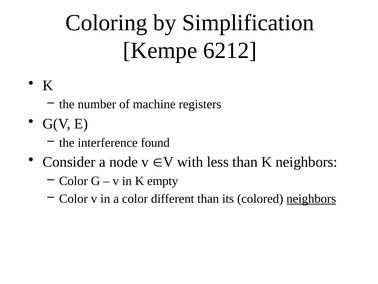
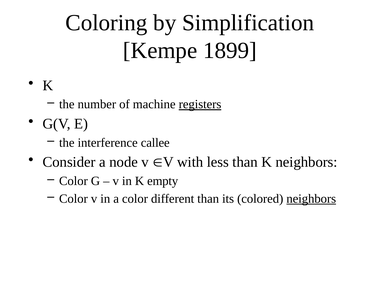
6212: 6212 -> 1899
registers underline: none -> present
found: found -> callee
